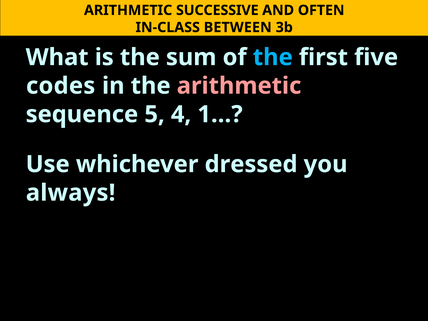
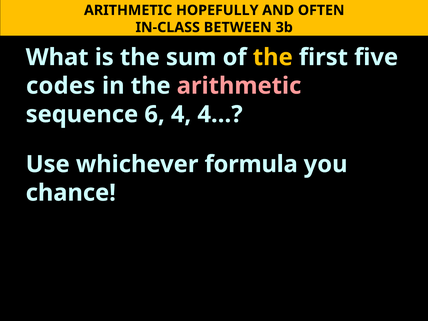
SUCCESSIVE: SUCCESSIVE -> HOPEFULLY
the at (273, 57) colour: light blue -> yellow
5: 5 -> 6
1…: 1… -> 4…
dressed: dressed -> formula
always: always -> chance
